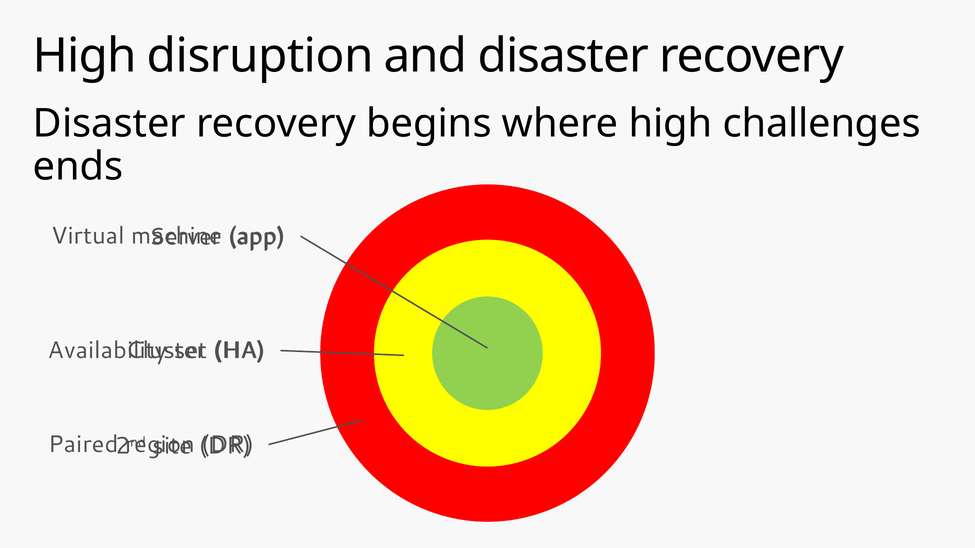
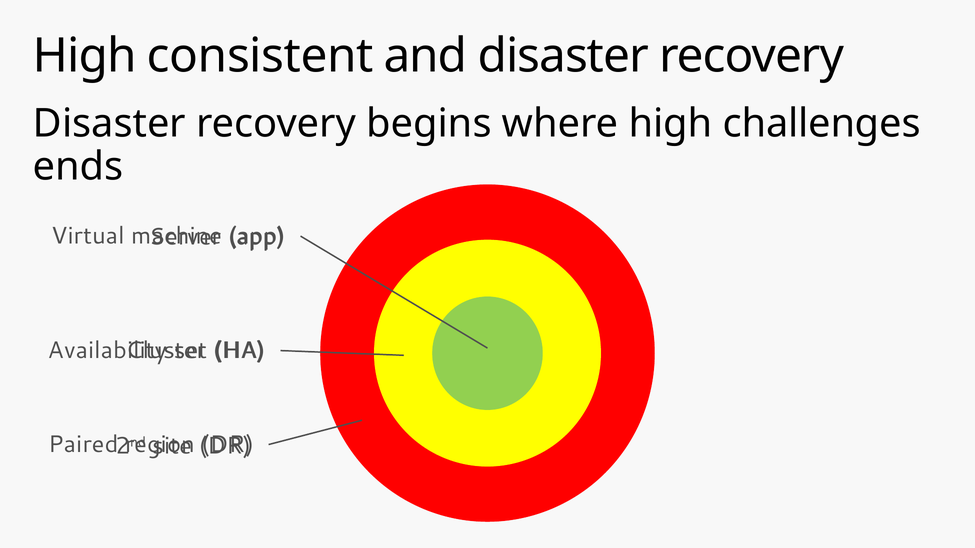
disruption: disruption -> consistent
